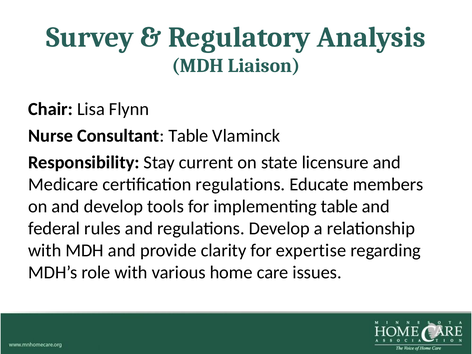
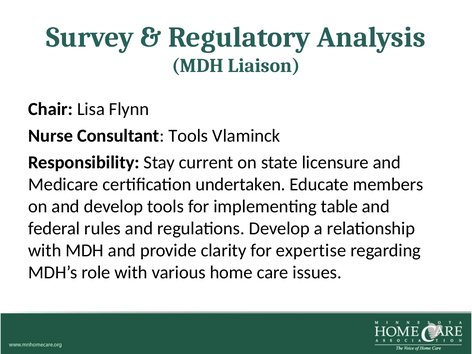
Consultant Table: Table -> Tools
certification regulations: regulations -> undertaken
